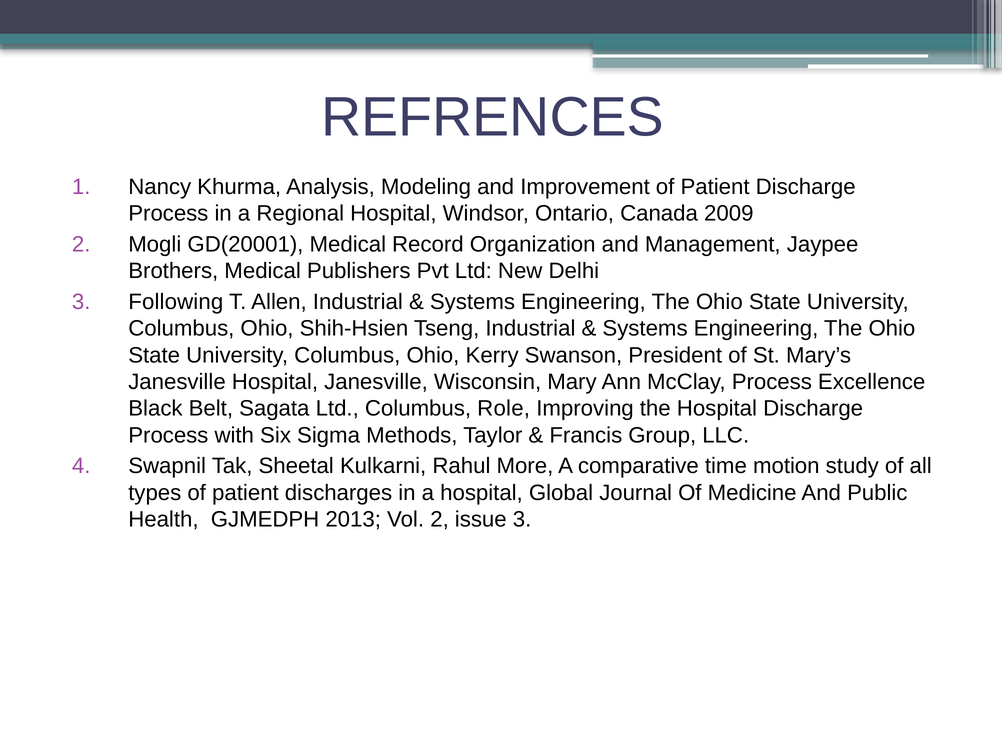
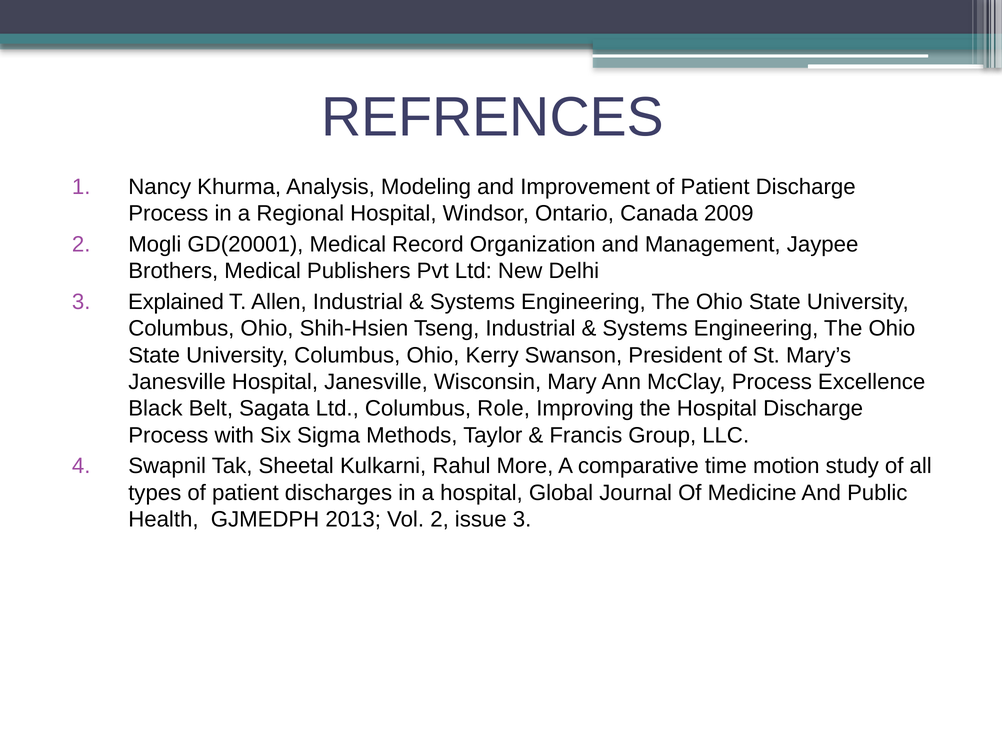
Following: Following -> Explained
